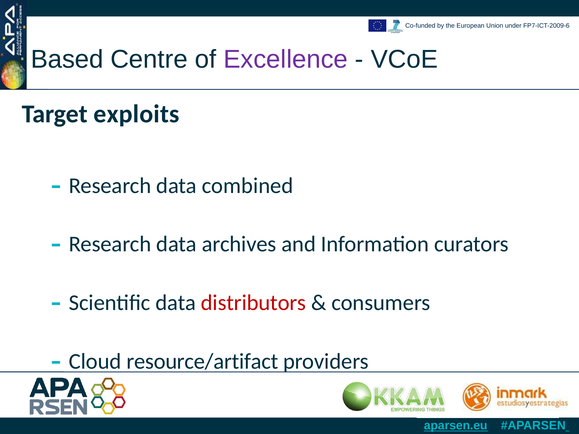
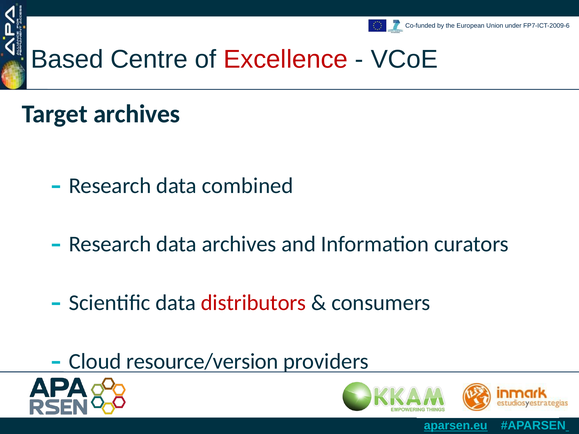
Excellence colour: purple -> red
Target exploits: exploits -> archives
resource/artifact: resource/artifact -> resource/version
